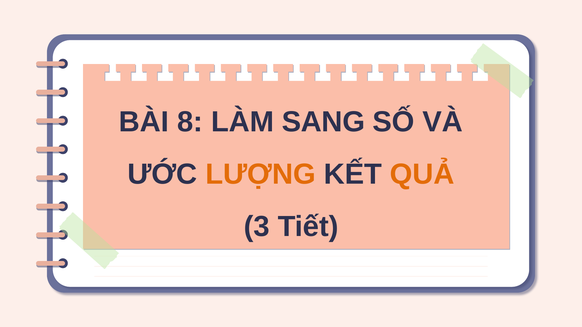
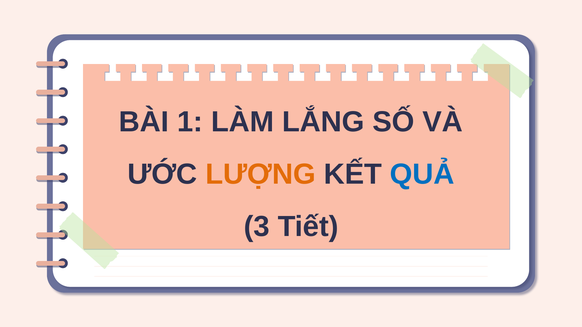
8: 8 -> 1
SANG: SANG -> LẮNG
QUẢ colour: orange -> blue
